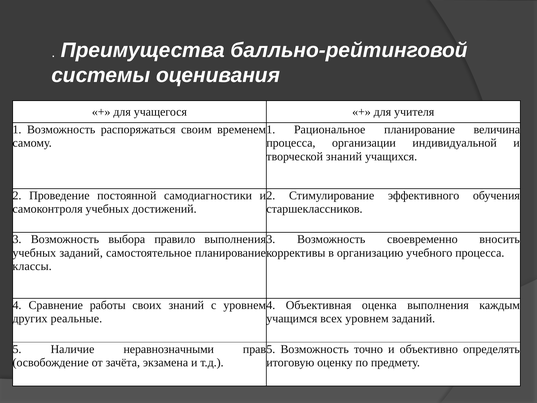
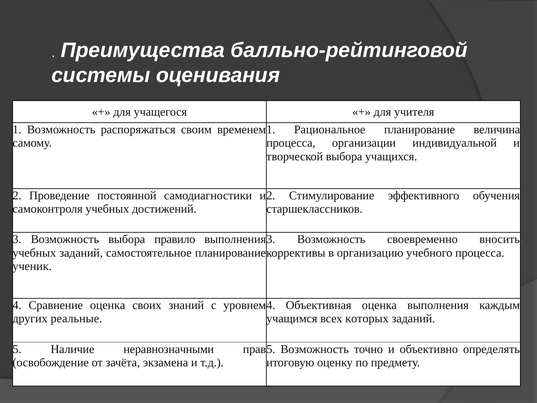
творческой знаний: знаний -> выбора
классы: классы -> ученик
Сравнение работы: работы -> оценка
всех уровнем: уровнем -> которых
